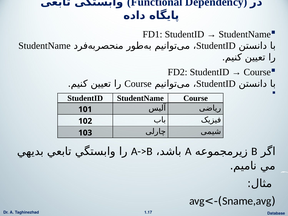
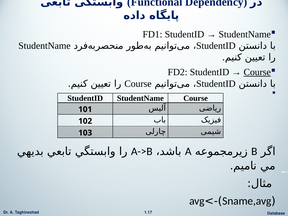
Course at (257, 72) underline: none -> present
